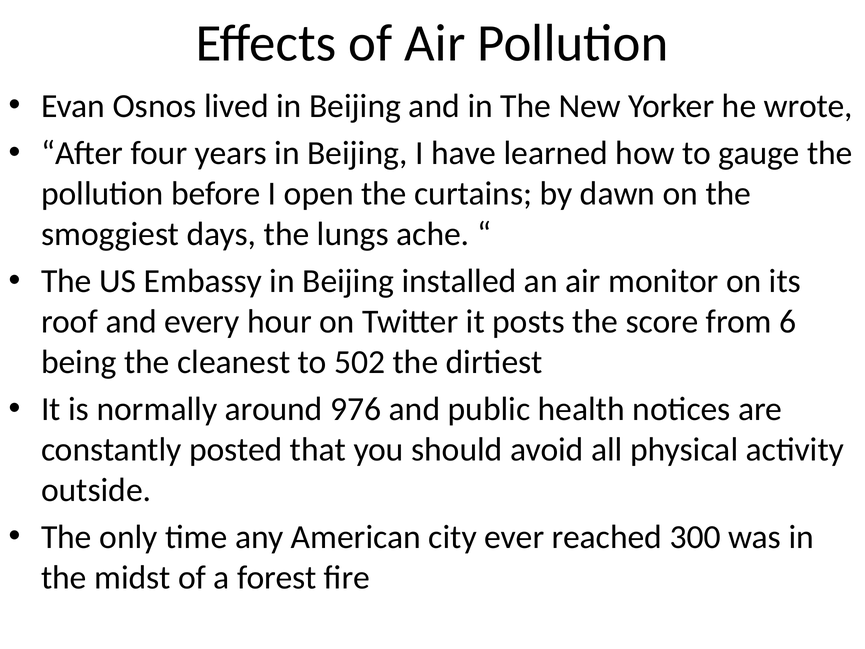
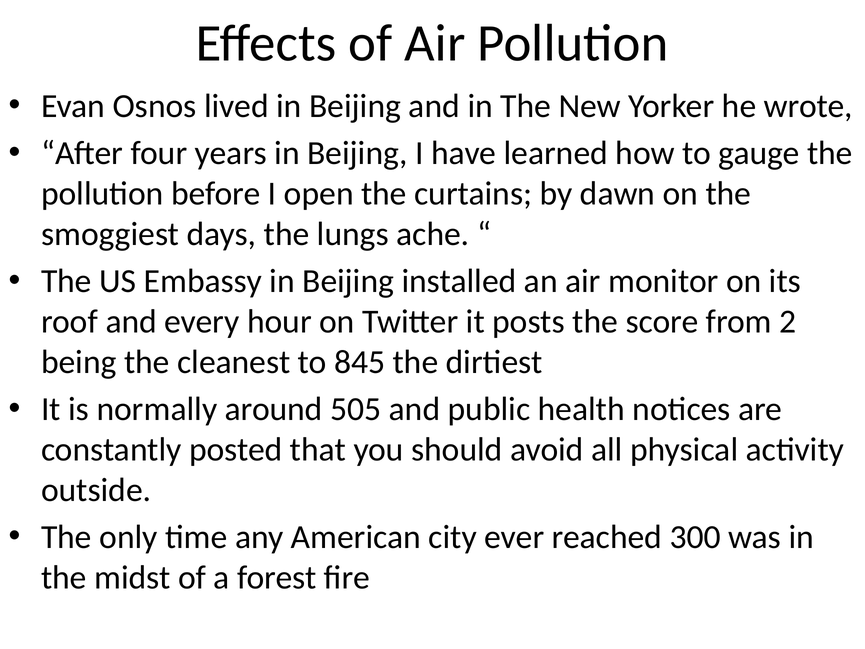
6: 6 -> 2
502: 502 -> 845
976: 976 -> 505
